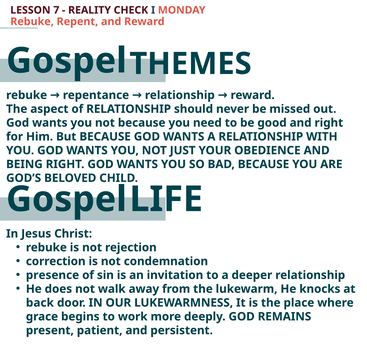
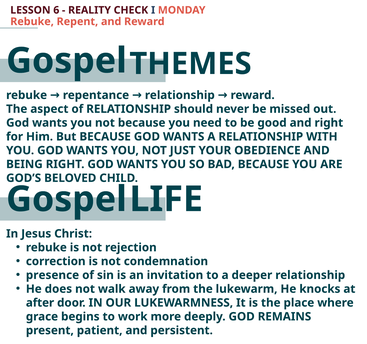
7: 7 -> 6
back: back -> after
